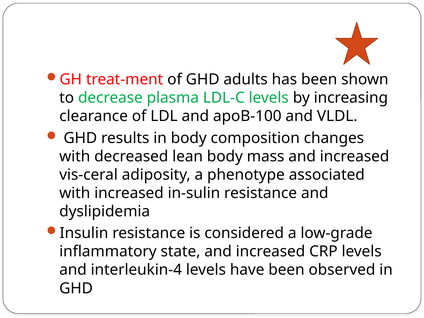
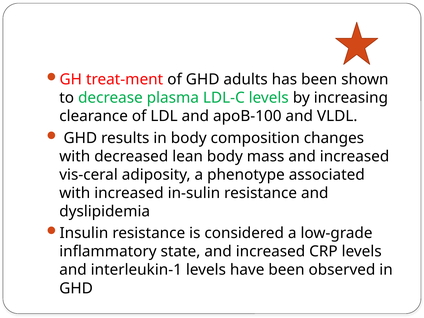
interleukin-4: interleukin-4 -> interleukin-1
